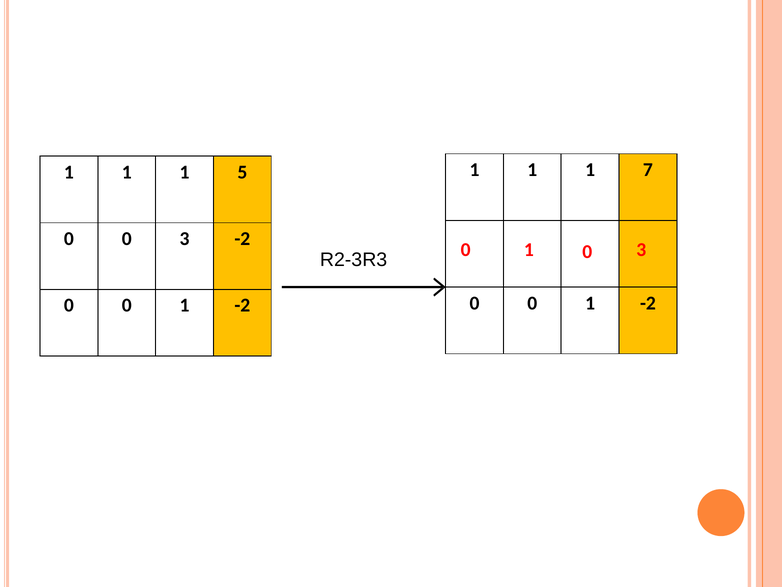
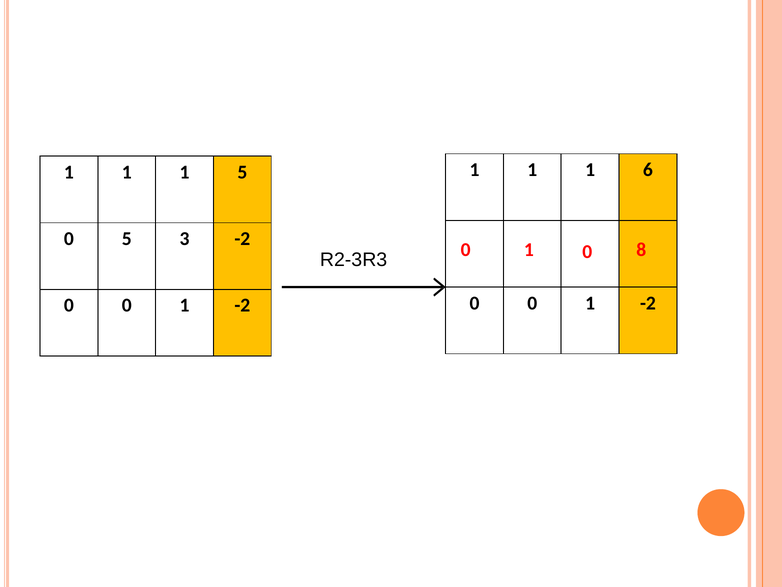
7: 7 -> 6
0 at (127, 239): 0 -> 5
1 0 3: 3 -> 8
